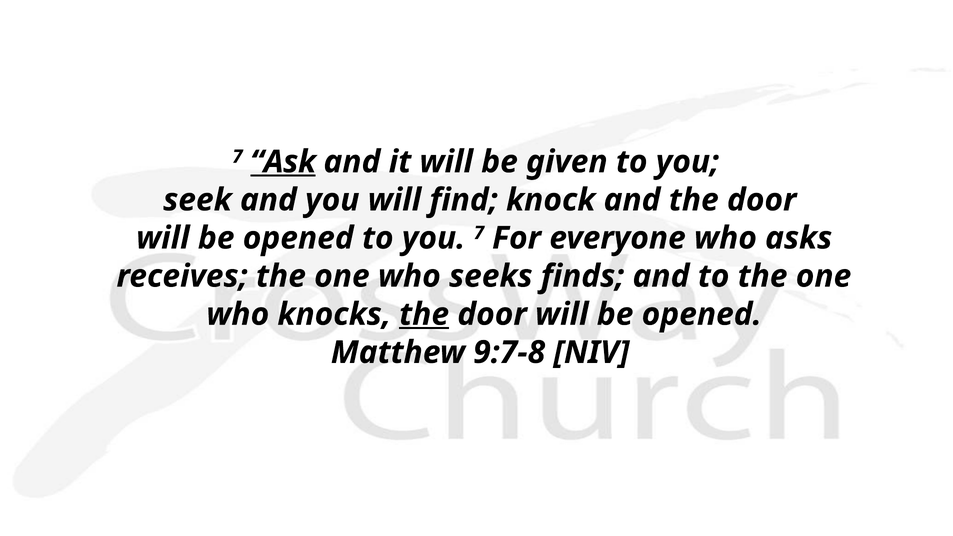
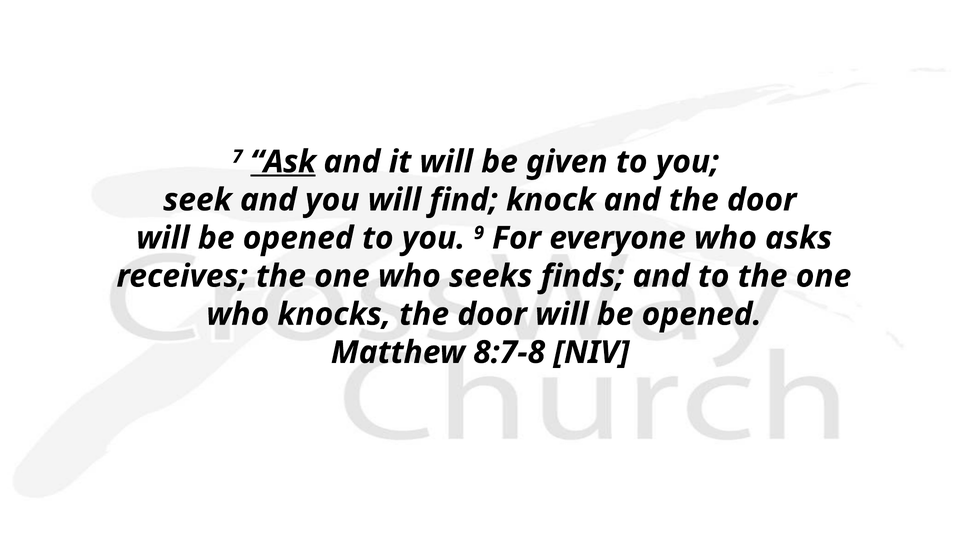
you 7: 7 -> 9
the at (424, 314) underline: present -> none
9:7-8: 9:7-8 -> 8:7-8
